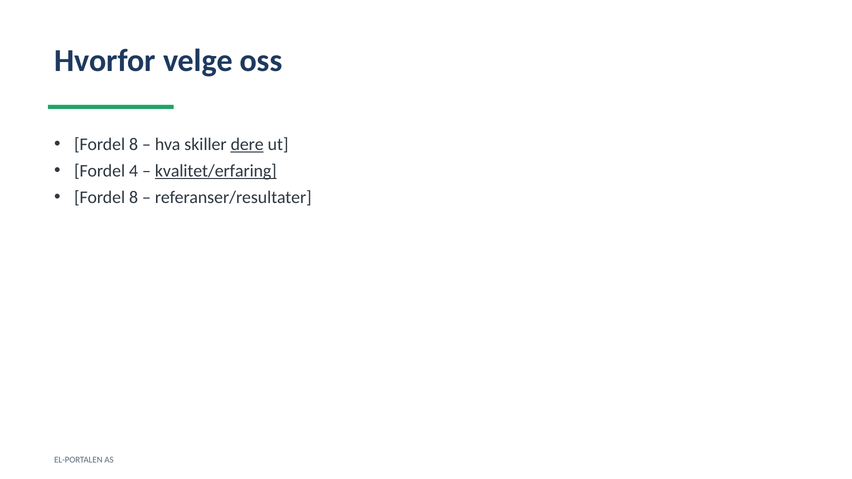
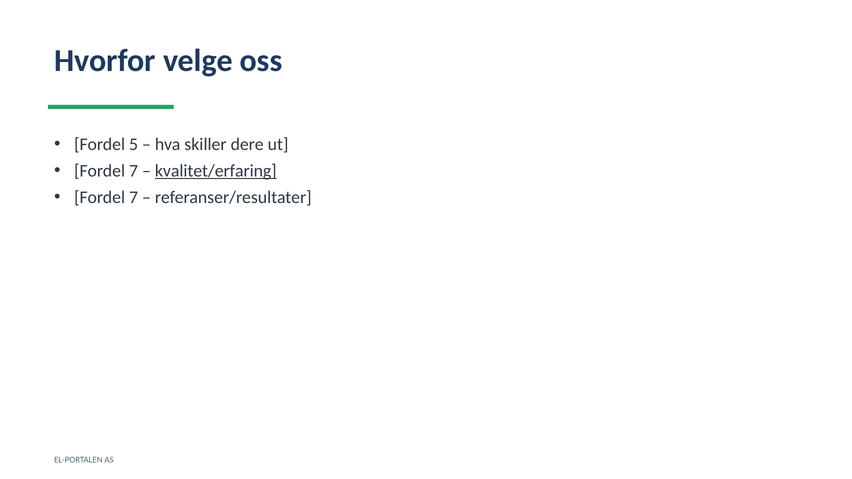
8 at (134, 144): 8 -> 5
dere underline: present -> none
4 at (134, 171): 4 -> 7
8 at (134, 198): 8 -> 7
